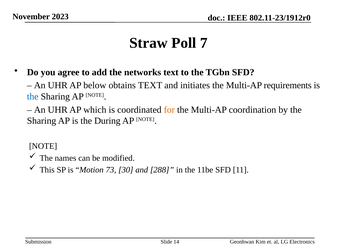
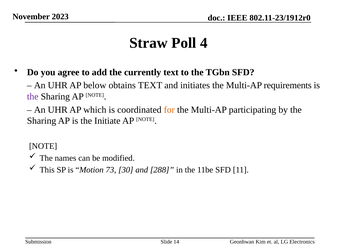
7: 7 -> 4
networks: networks -> currently
the at (33, 97) colour: blue -> purple
coordination: coordination -> participating
During: During -> Initiate
